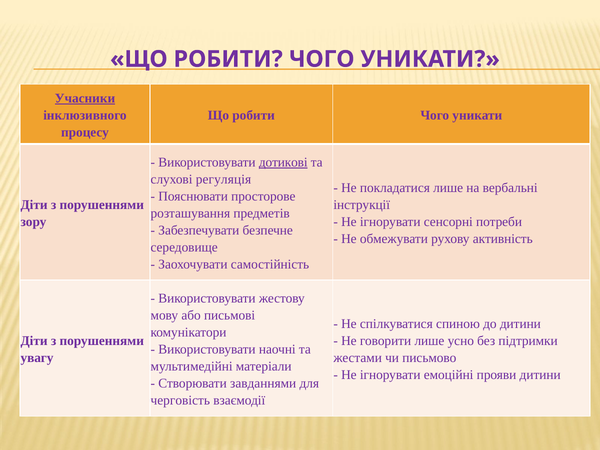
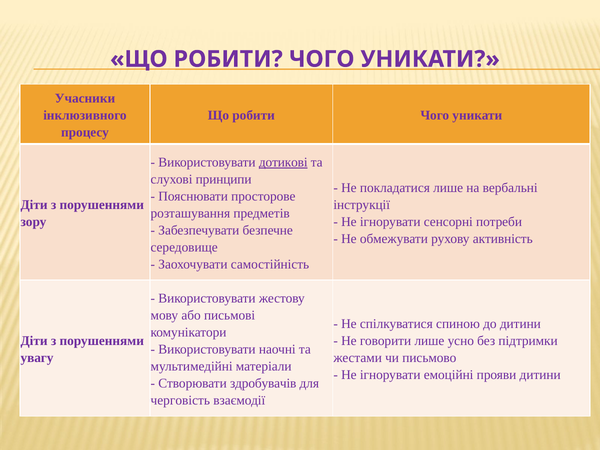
Учасники underline: present -> none
регуляція: регуляція -> принципи
завданнями: завданнями -> здробувачів
